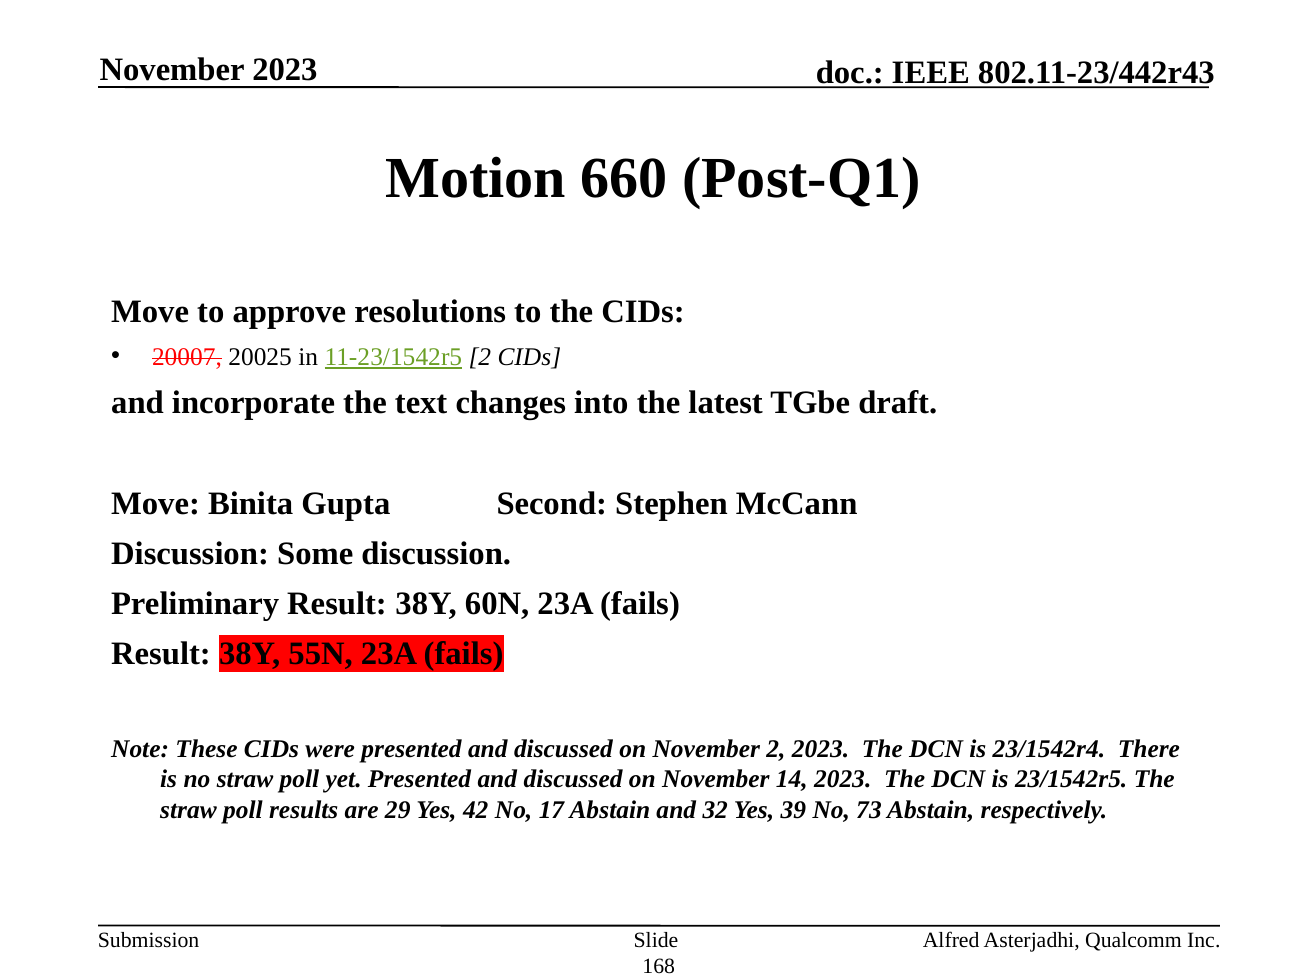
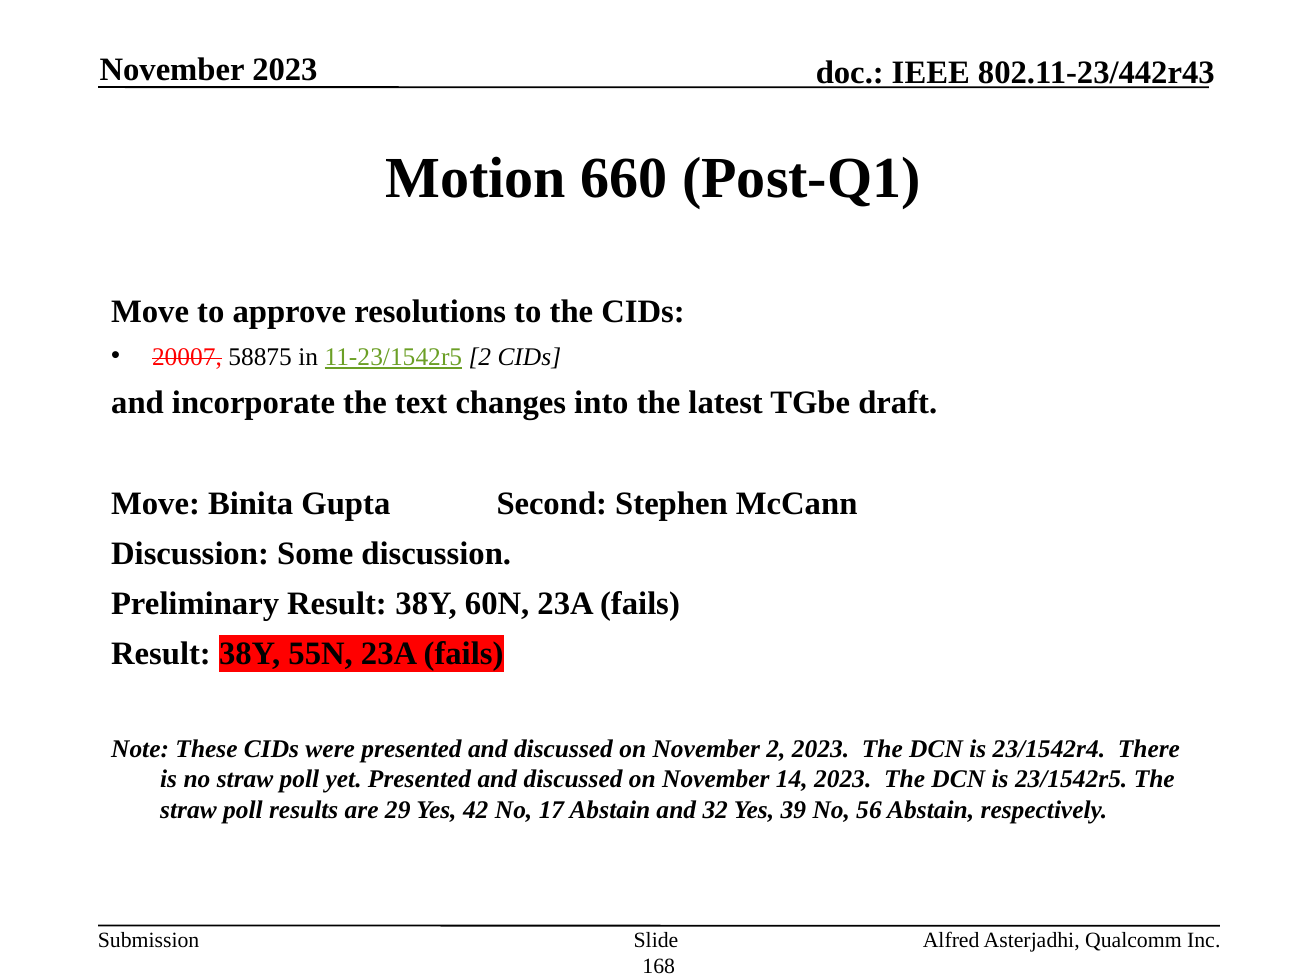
20025: 20025 -> 58875
73: 73 -> 56
